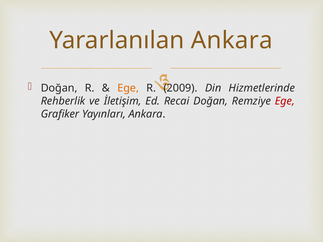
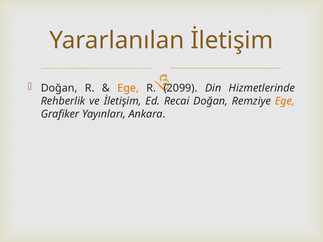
Yararlanılan Ankara: Ankara -> İletişim
2009: 2009 -> 2099
Ege at (285, 101) colour: red -> orange
